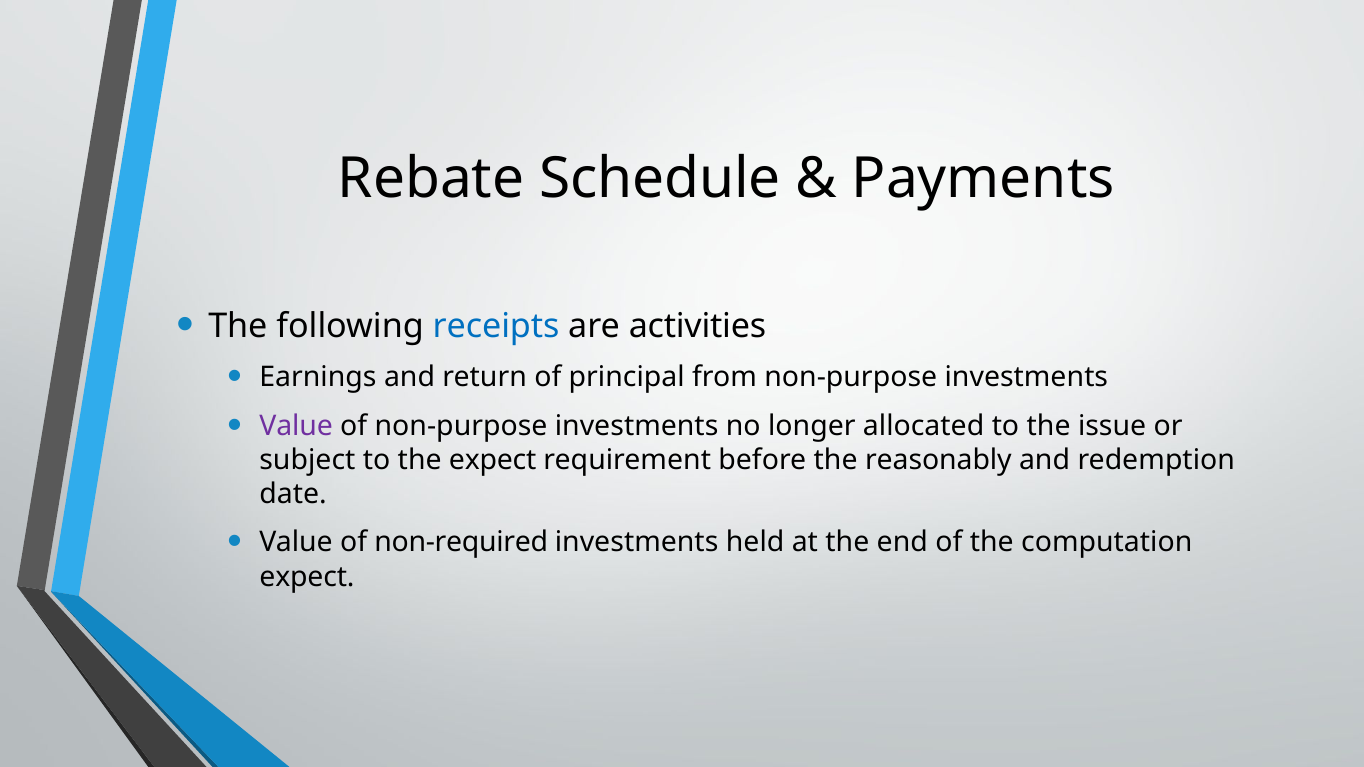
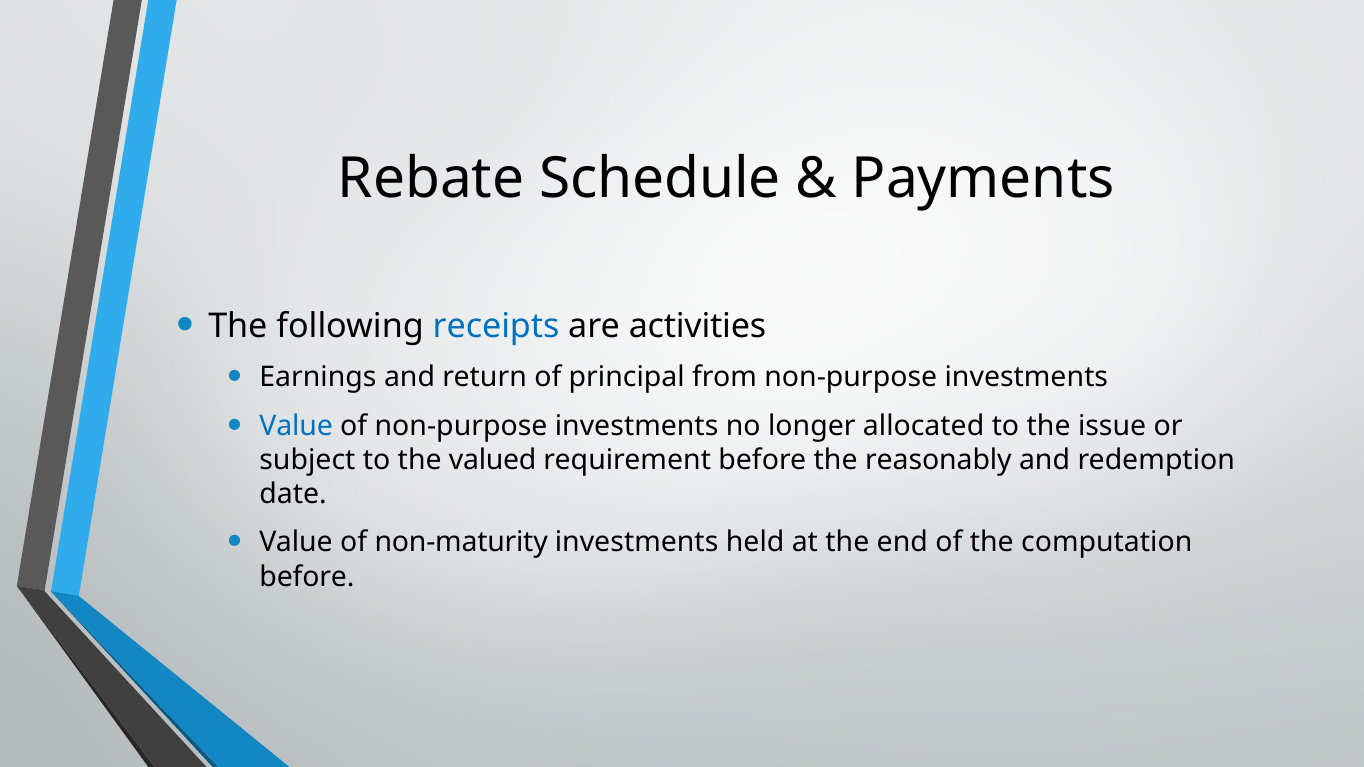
Value at (296, 426) colour: purple -> blue
the expect: expect -> valued
non-required: non-required -> non-maturity
expect at (307, 577): expect -> before
